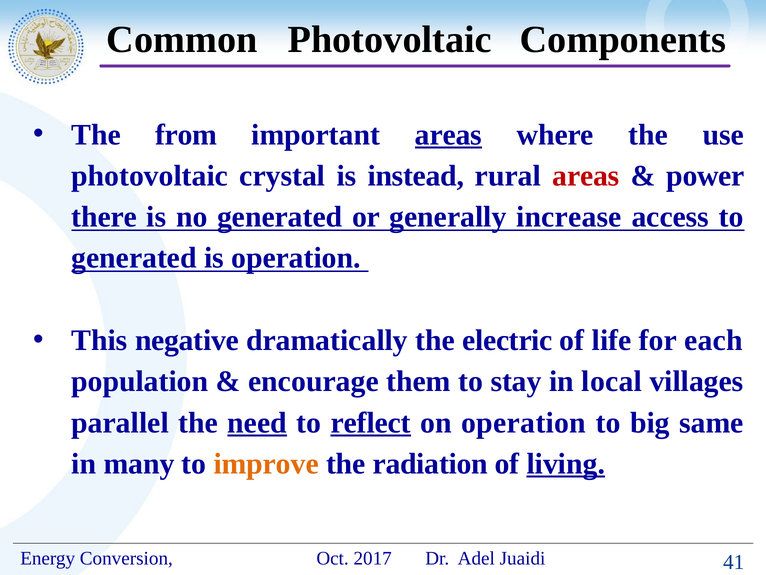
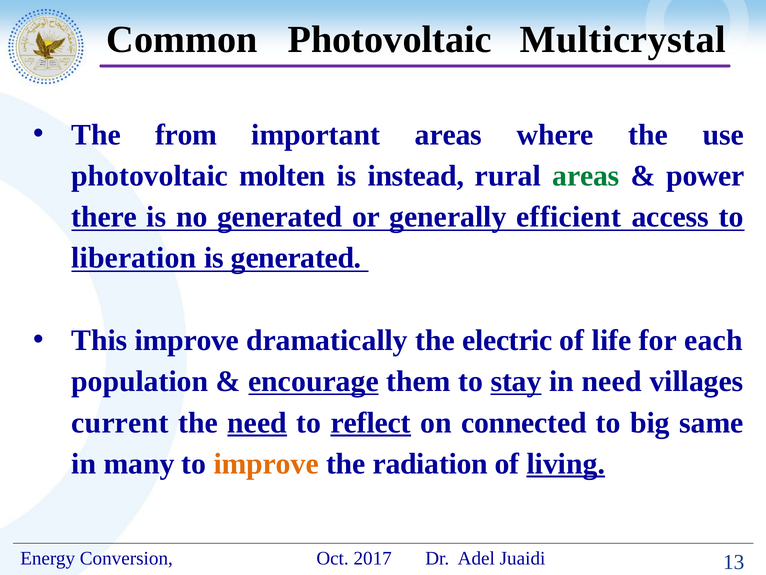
Components: Components -> Multicrystal
areas at (448, 135) underline: present -> none
crystal: crystal -> molten
areas at (586, 176) colour: red -> green
increase: increase -> efficient
generated at (134, 258): generated -> liberation
is operation: operation -> generated
This negative: negative -> improve
encourage underline: none -> present
stay underline: none -> present
in local: local -> need
parallel: parallel -> current
on operation: operation -> connected
41: 41 -> 13
